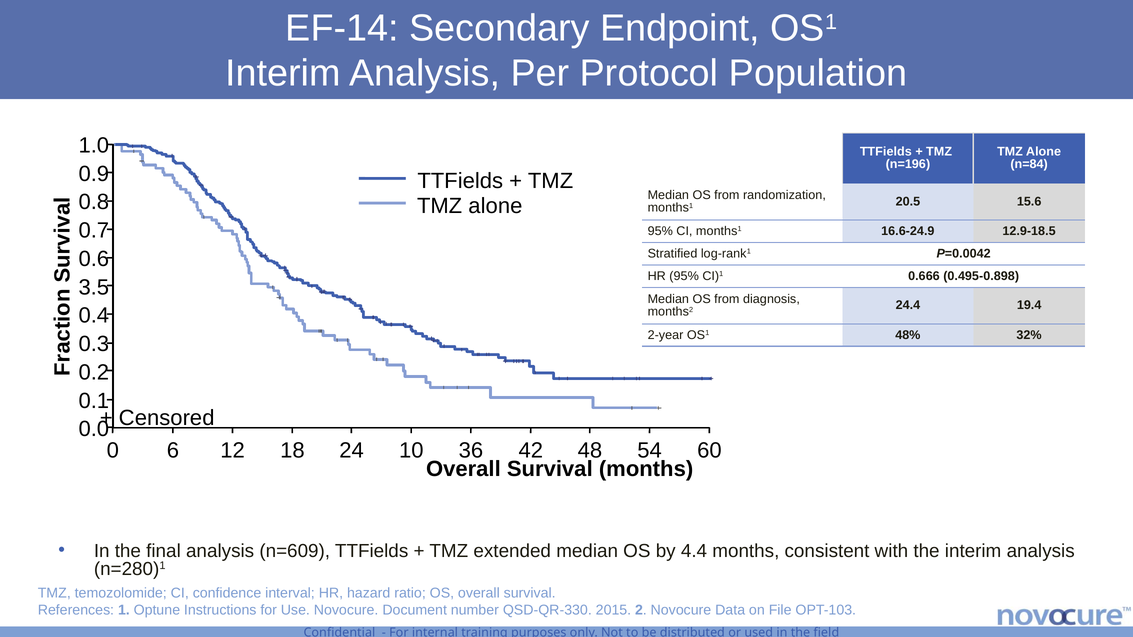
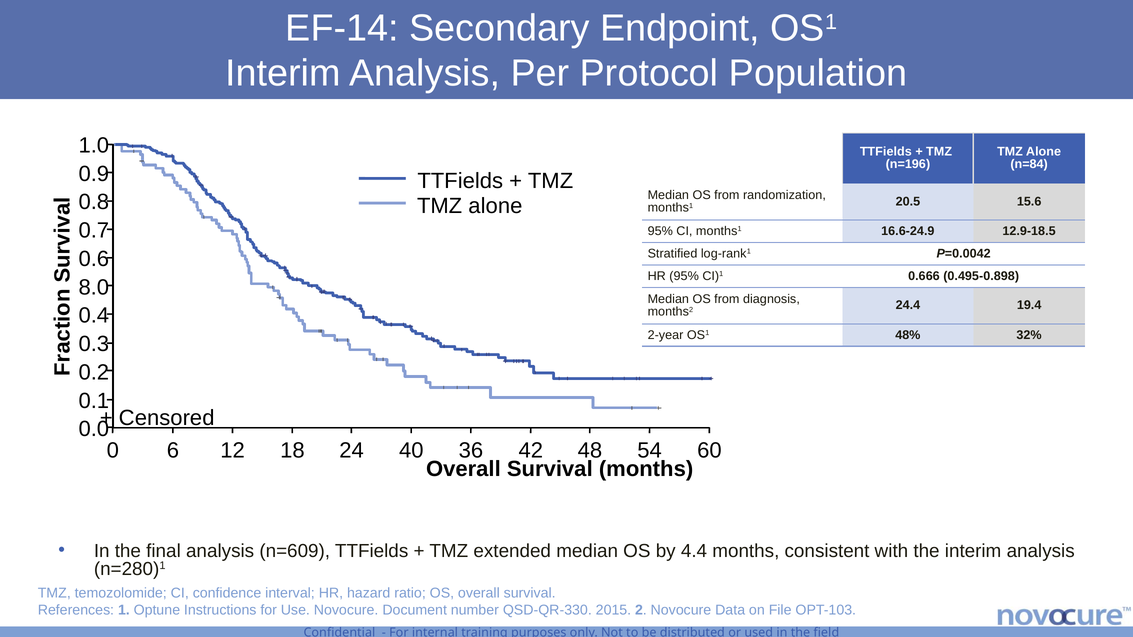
3.5: 3.5 -> 8.0
10: 10 -> 40
